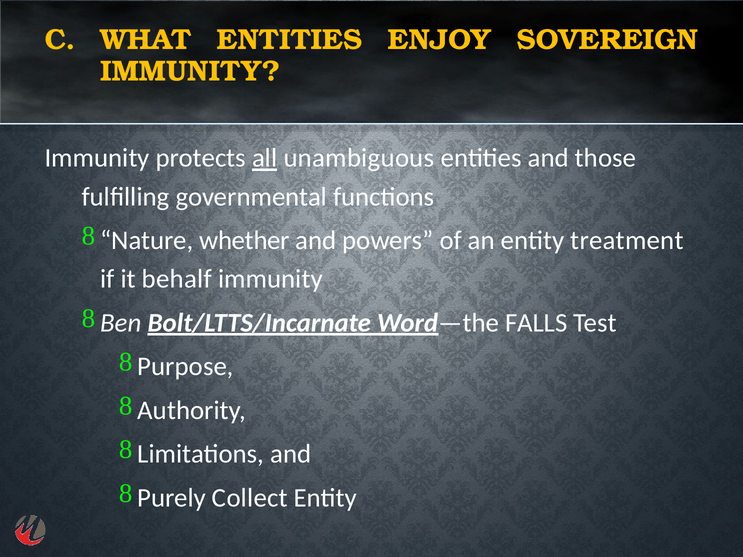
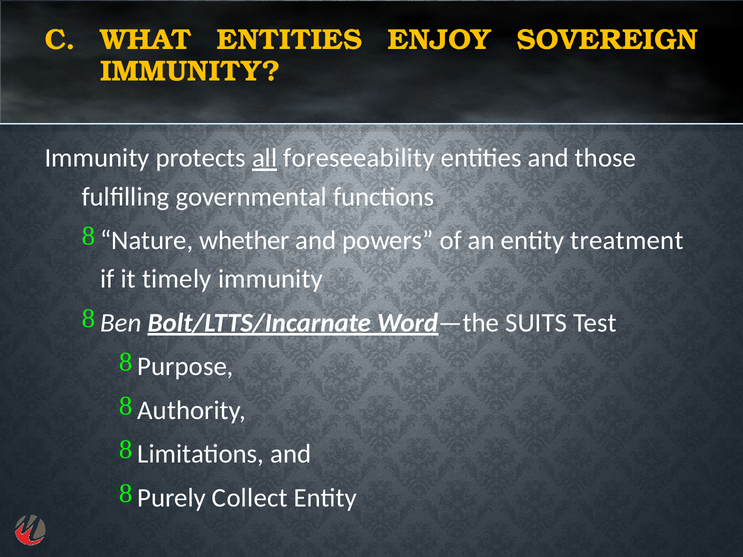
unambiguous: unambiguous -> foreseeability
behalf: behalf -> timely
FALLS: FALLS -> SUITS
